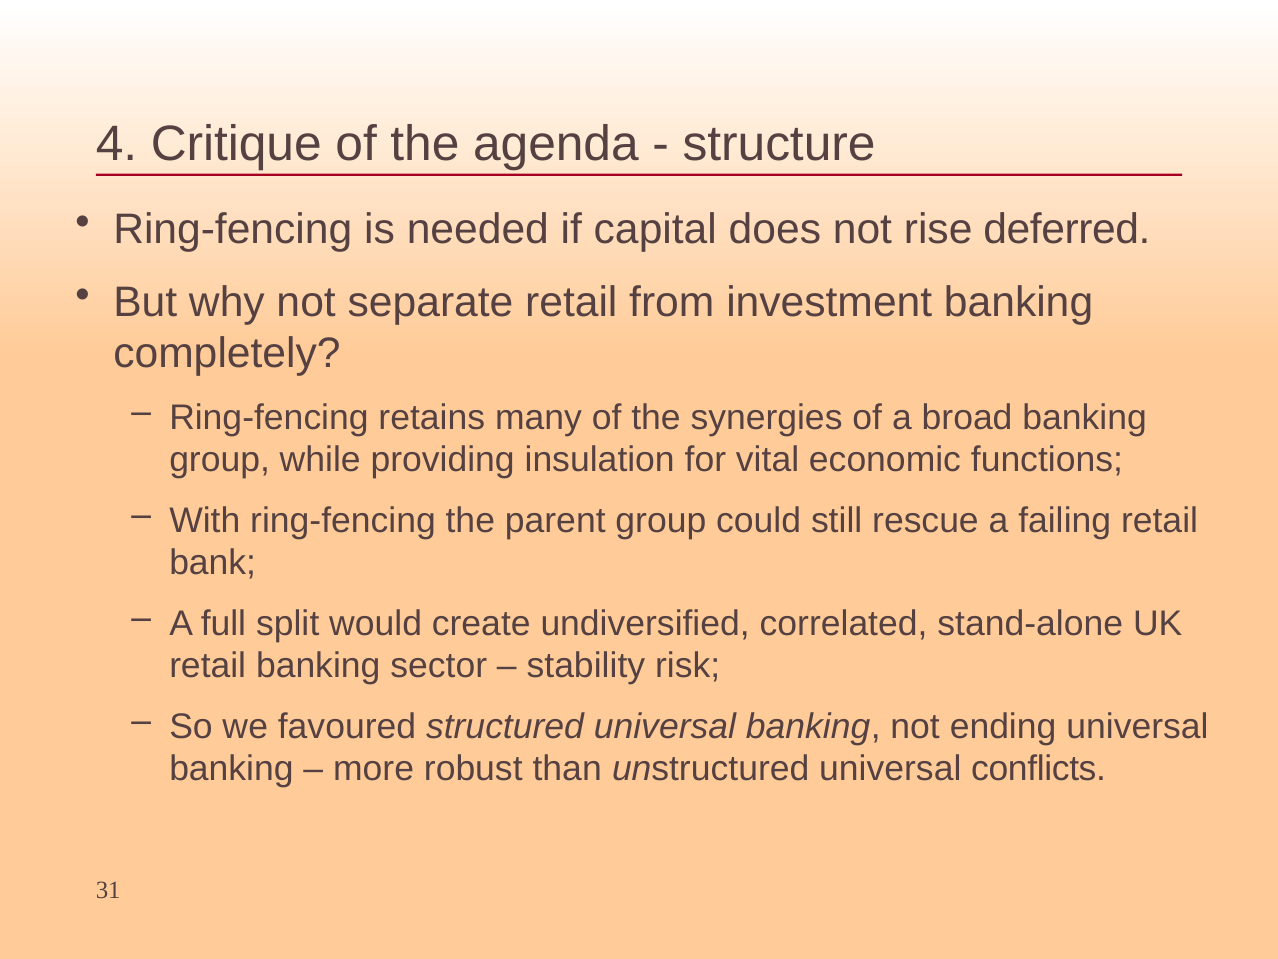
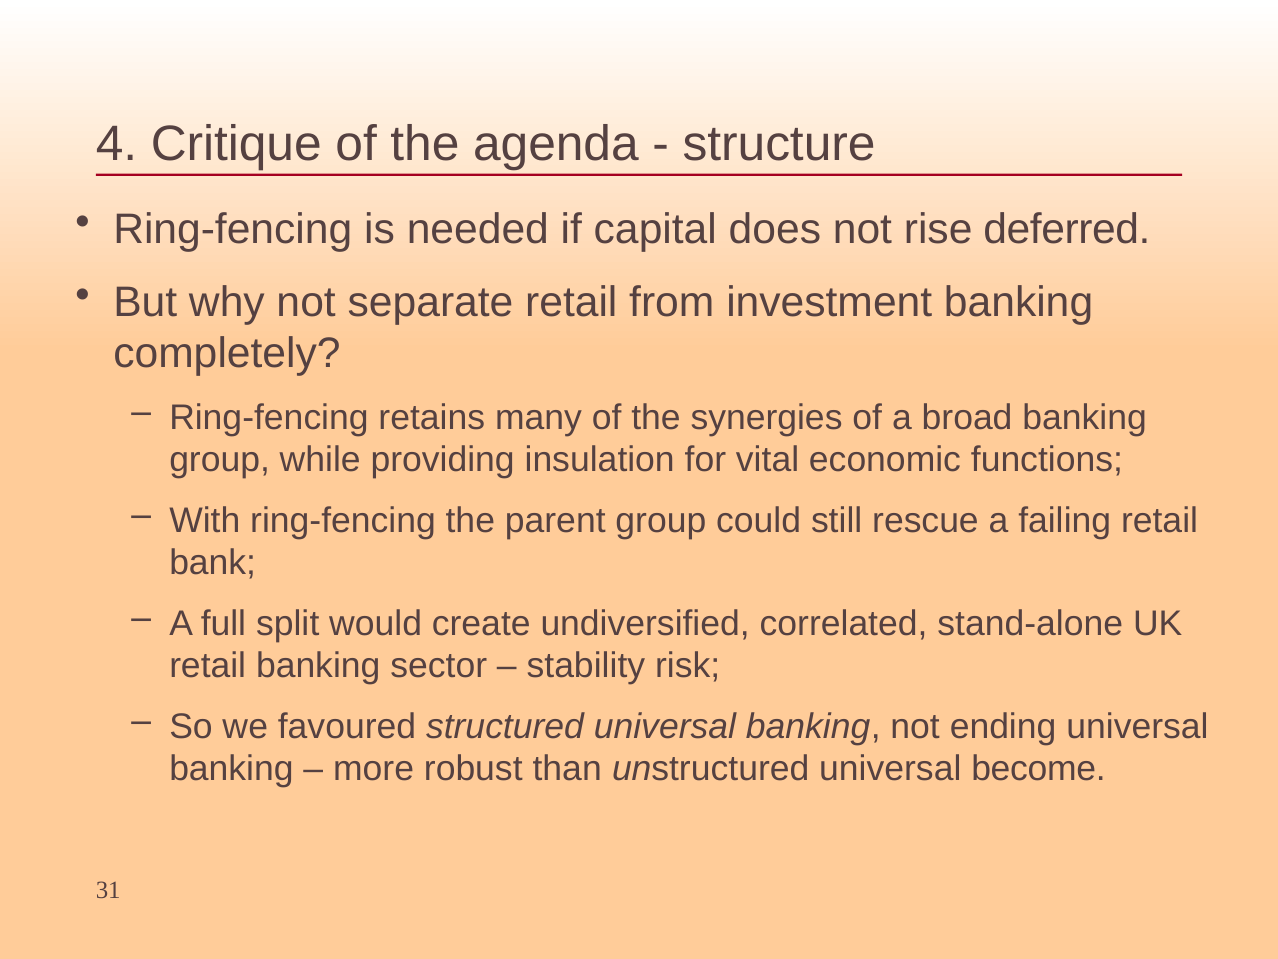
conflicts: conflicts -> become
